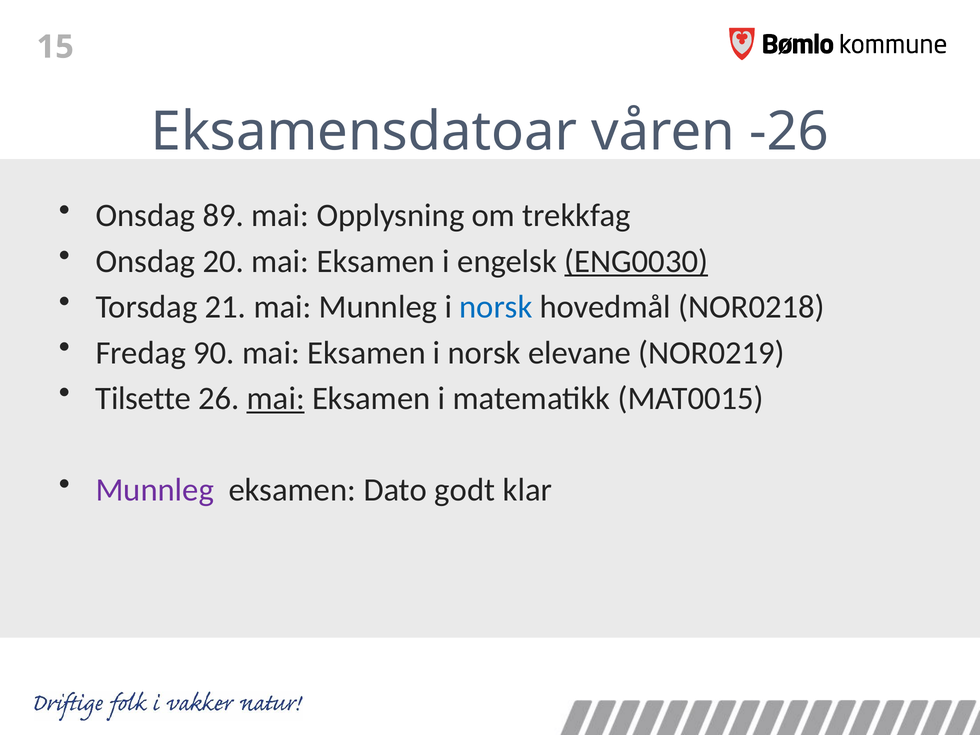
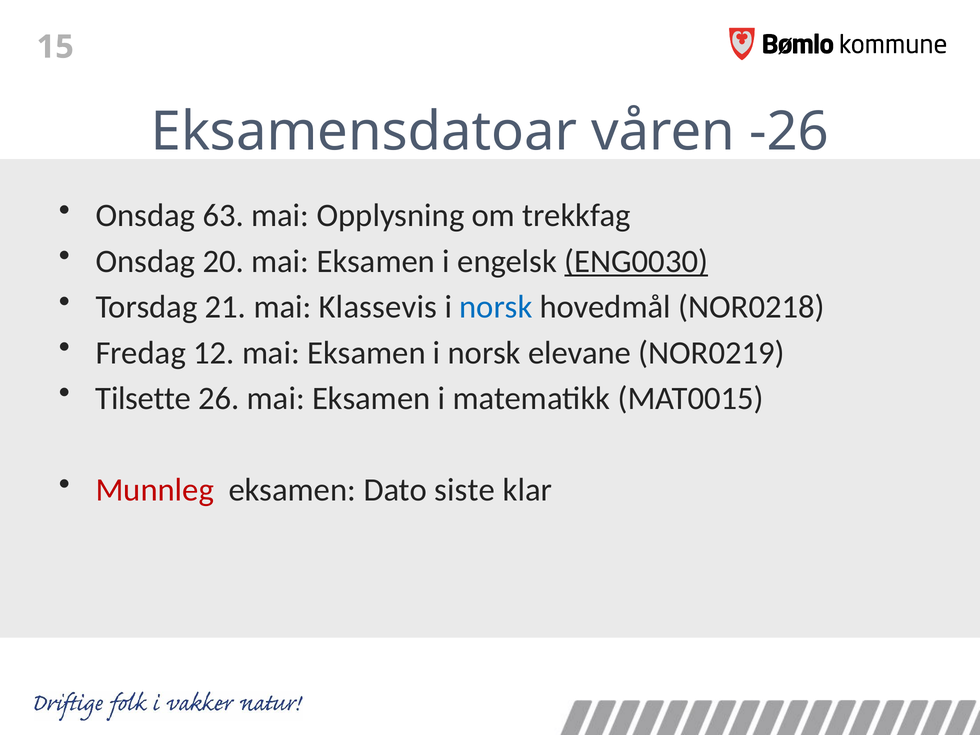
89: 89 -> 63
mai Munnleg: Munnleg -> Klassevis
90: 90 -> 12
mai at (276, 399) underline: present -> none
Munnleg at (155, 490) colour: purple -> red
godt: godt -> siste
